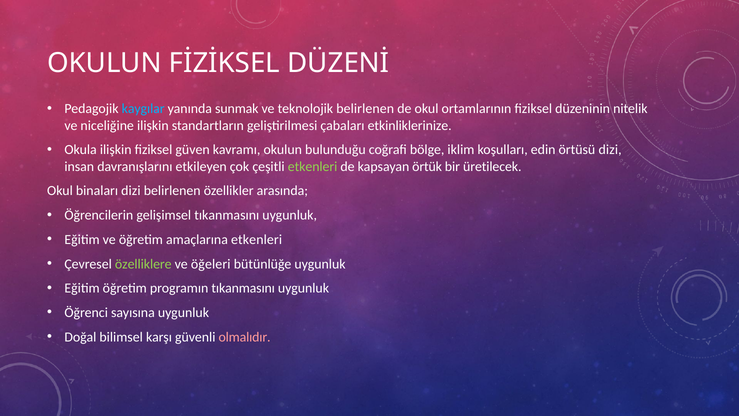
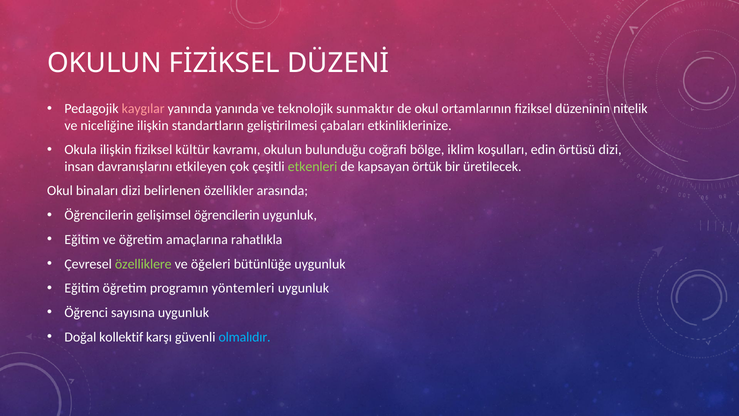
kaygılar colour: light blue -> pink
yanında sunmak: sunmak -> yanında
teknolojik belirlenen: belirlenen -> sunmaktır
güven: güven -> kültür
gelişimsel tıkanmasını: tıkanmasını -> öğrencilerin
amaçlarına etkenleri: etkenleri -> rahatlıkla
programın tıkanmasını: tıkanmasını -> yöntemleri
bilimsel: bilimsel -> kollektif
olmalıdır colour: pink -> light blue
